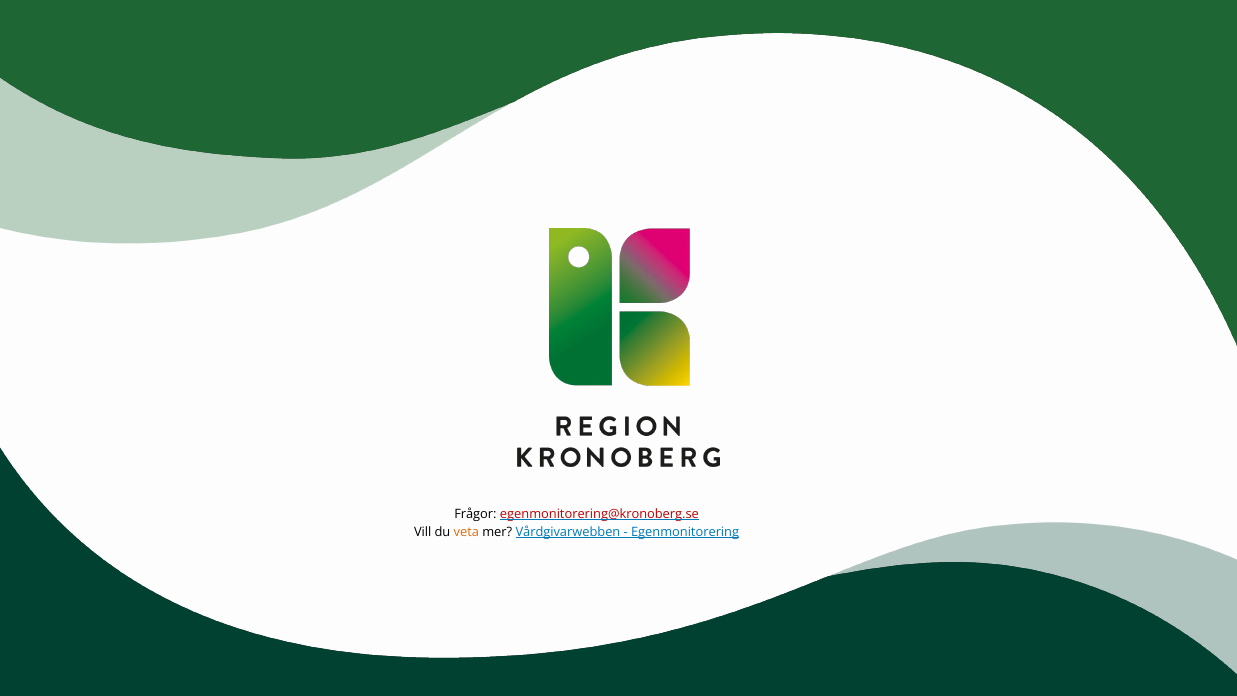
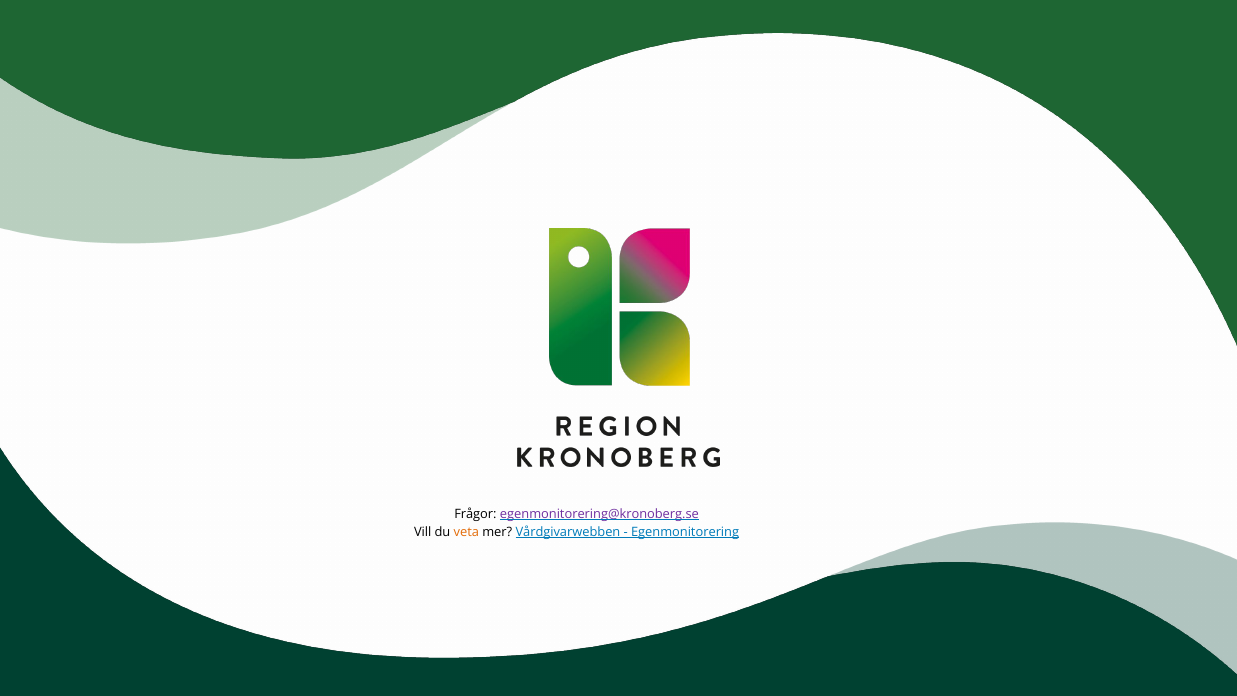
egenmonitorering@kronoberg.se colour: red -> purple
